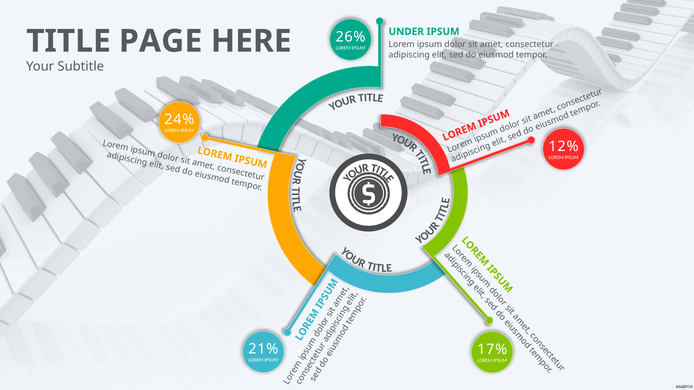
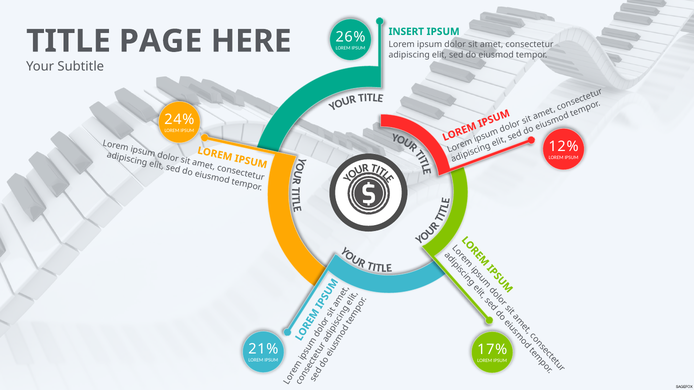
UNDER: UNDER -> INSERT
